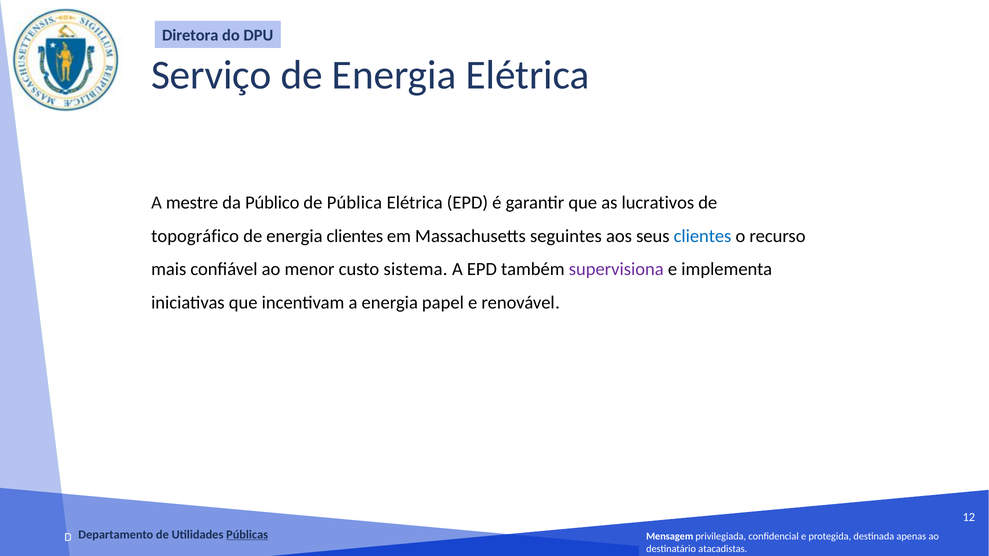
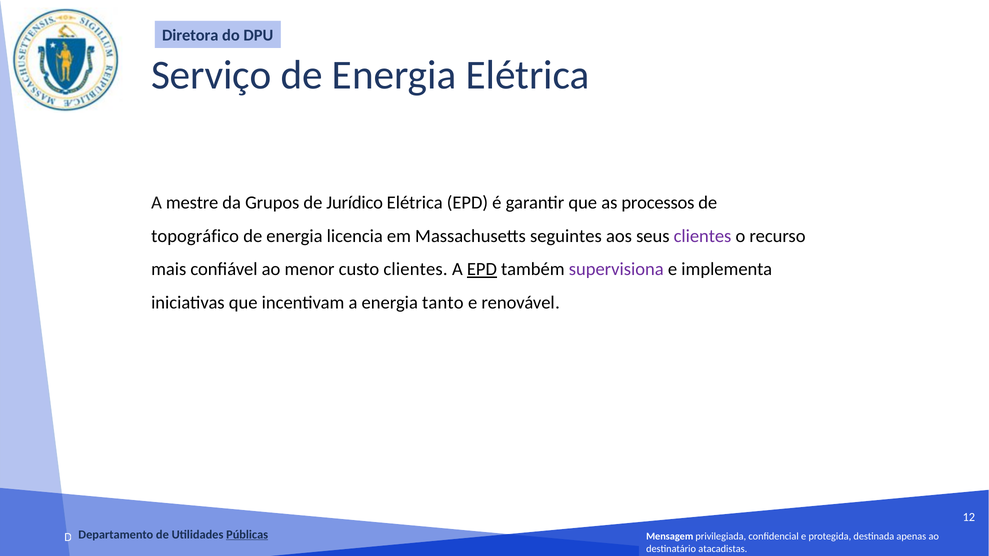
Público: Público -> Grupos
Pública: Pública -> Jurídico
lucrativos: lucrativos -> processos
energia clientes: clientes -> licencia
clientes at (703, 236) colour: blue -> purple
custo sistema: sistema -> clientes
EPD at (482, 269) underline: none -> present
papel: papel -> tanto
